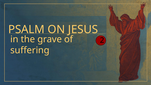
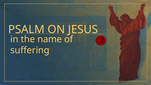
grave: grave -> name
